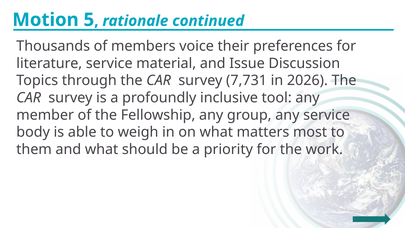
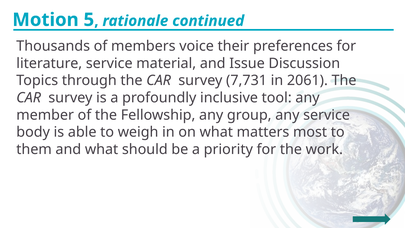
2026: 2026 -> 2061
